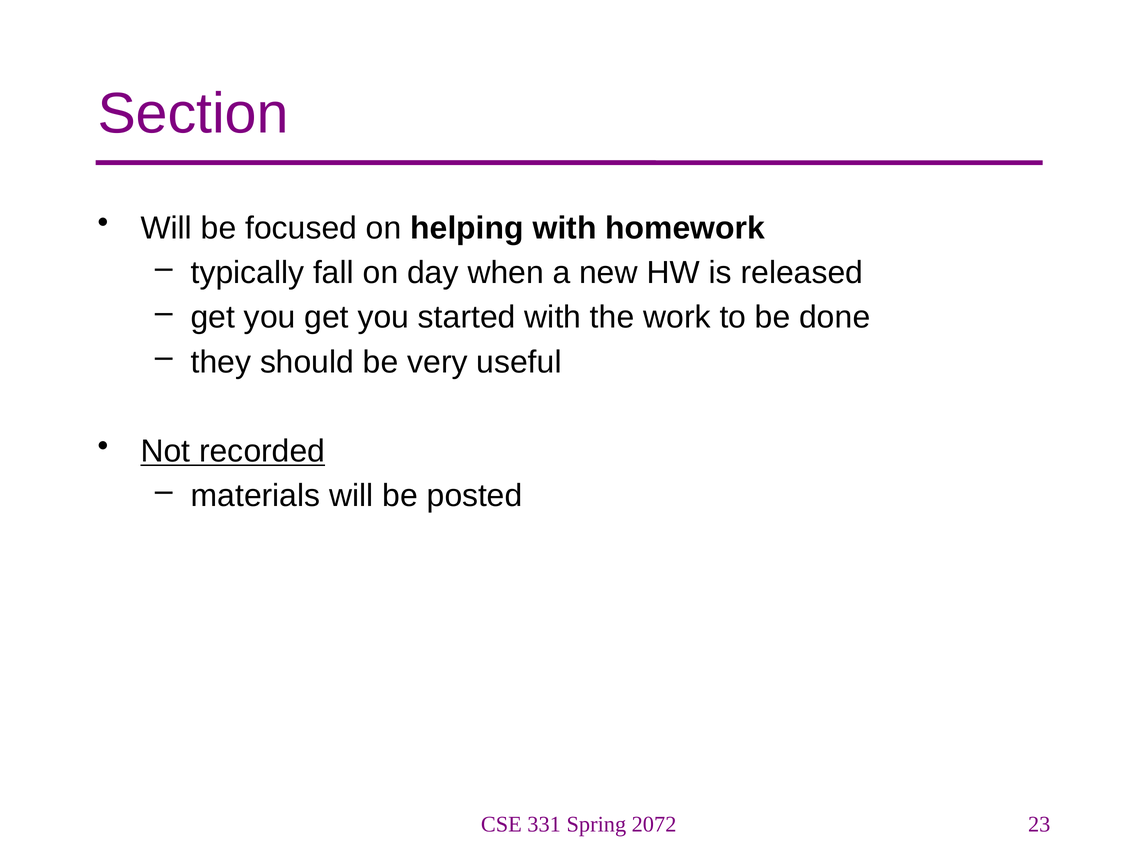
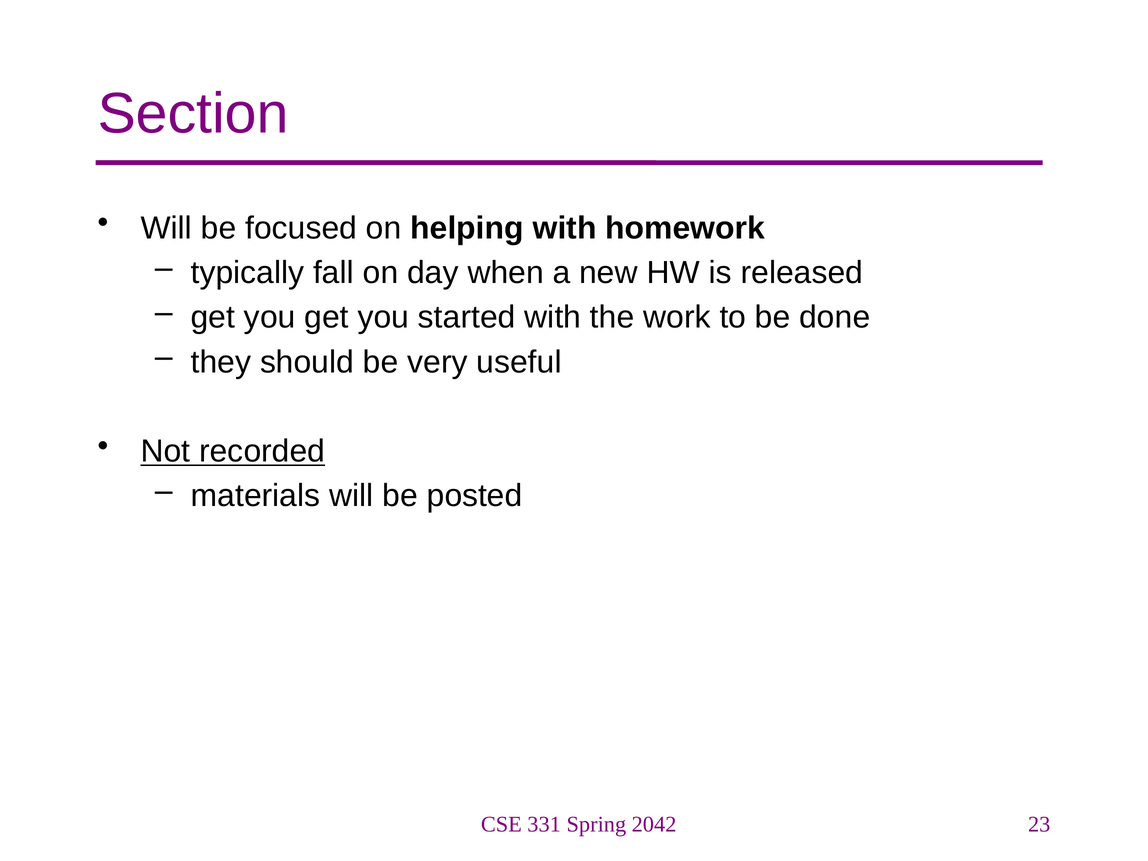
2072: 2072 -> 2042
